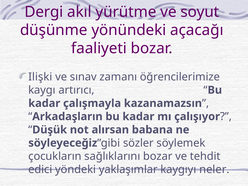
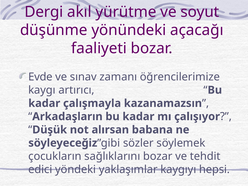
Ilişki: Ilişki -> Evde
neler: neler -> hepsi
